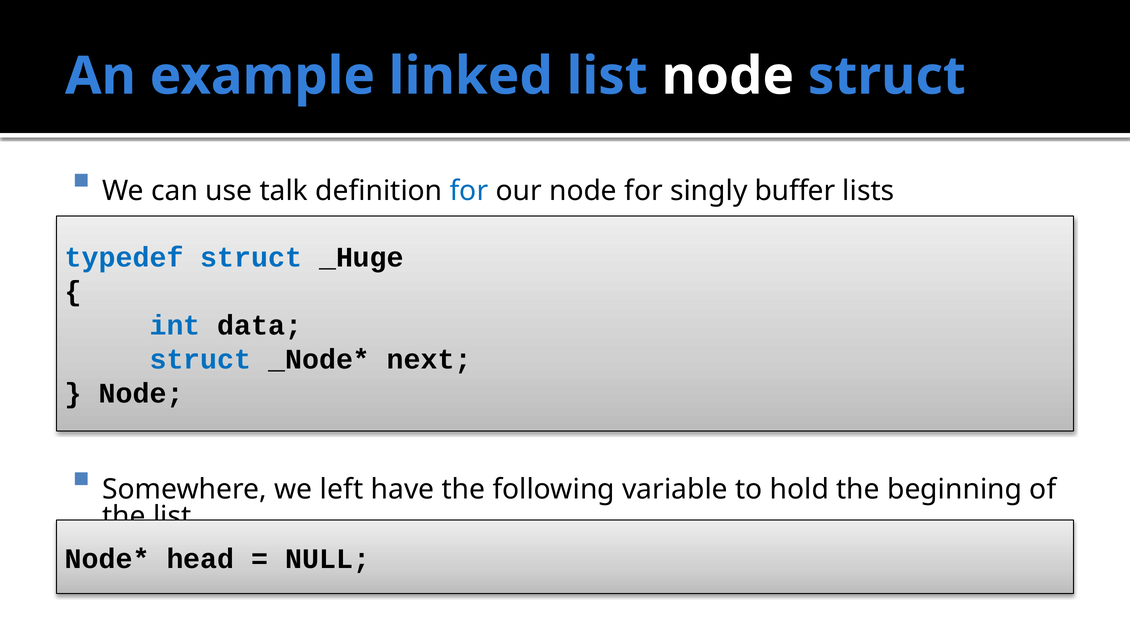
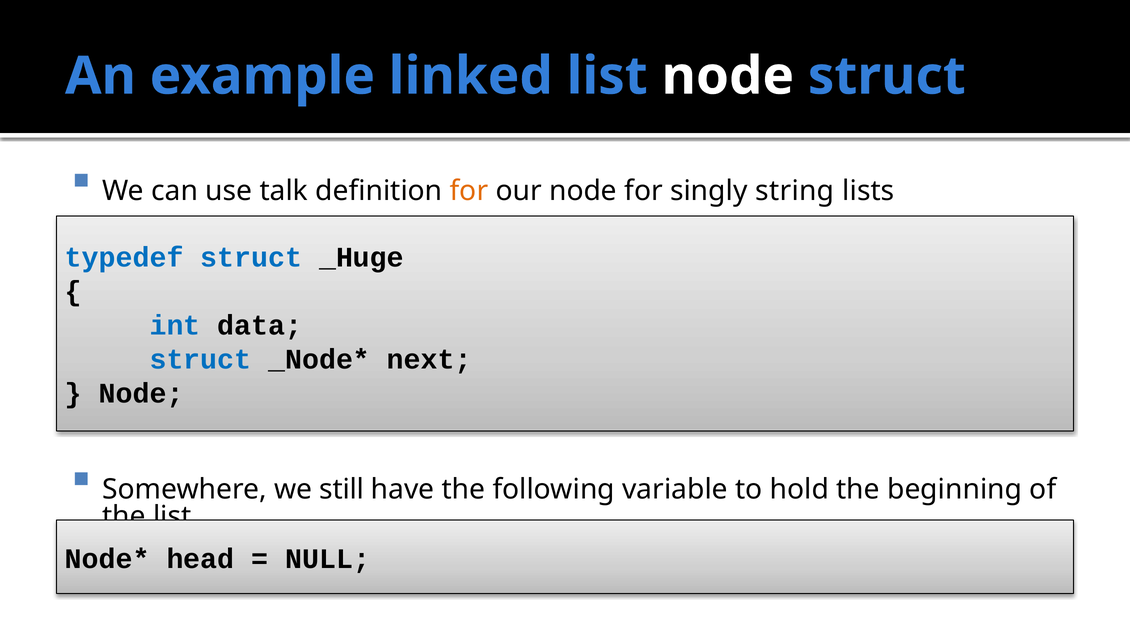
for at (469, 191) colour: blue -> orange
buffer: buffer -> string
left: left -> still
